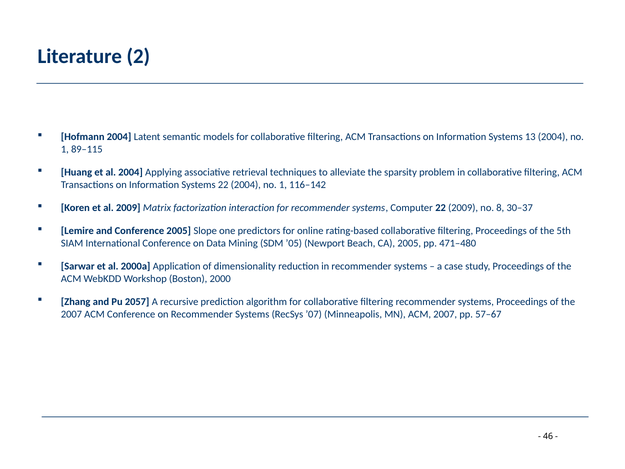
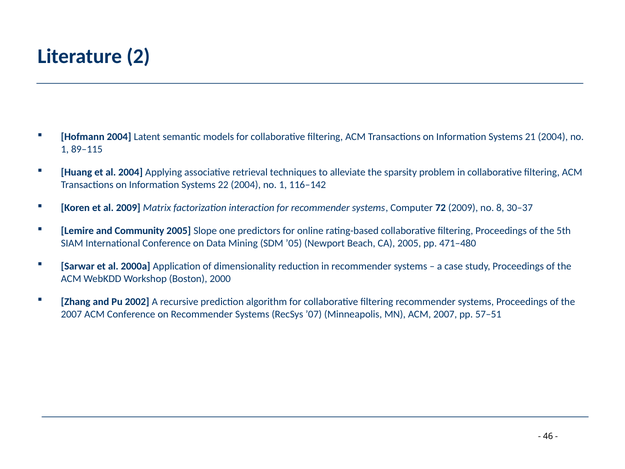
13: 13 -> 21
Computer 22: 22 -> 72
and Conference: Conference -> Community
2057: 2057 -> 2002
57–67: 57–67 -> 57–51
